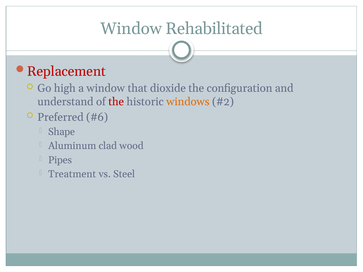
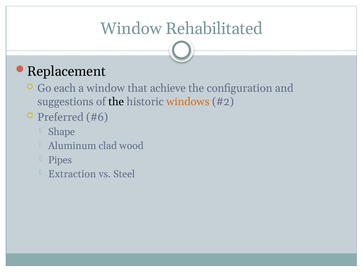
Replacement colour: red -> black
high: high -> each
dioxide: dioxide -> achieve
understand: understand -> suggestions
the at (116, 102) colour: red -> black
Treatment: Treatment -> Extraction
